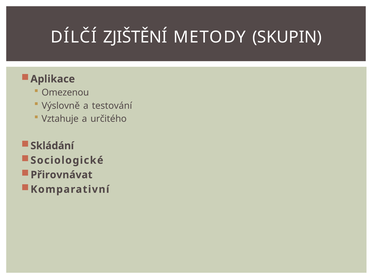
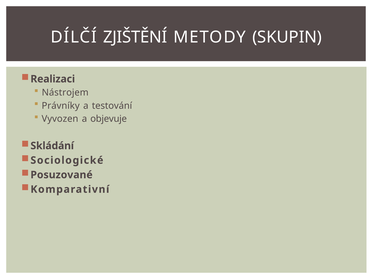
Aplikace: Aplikace -> Realizaci
Omezenou: Omezenou -> Nástrojem
Výslovně: Výslovně -> Právníky
Vztahuje: Vztahuje -> Vyvozen
určitého: určitého -> objevuje
Přirovnávat: Přirovnávat -> Posuzované
